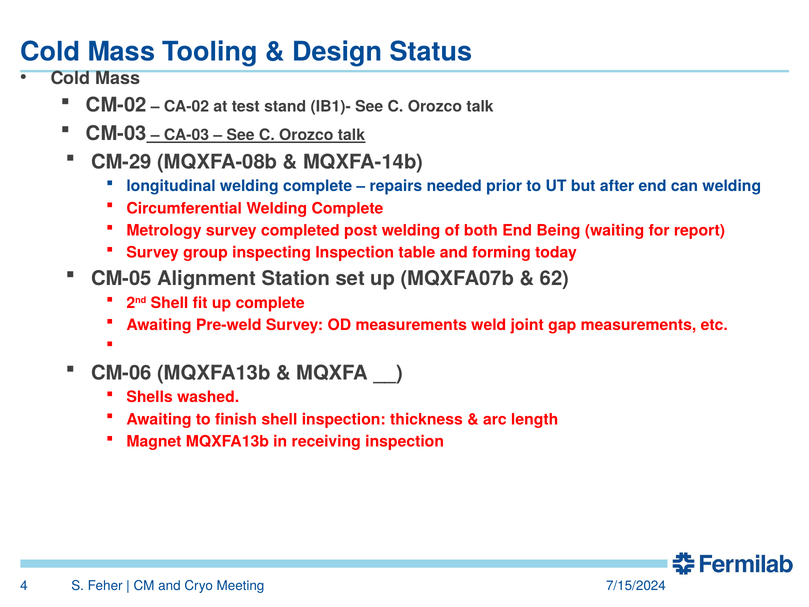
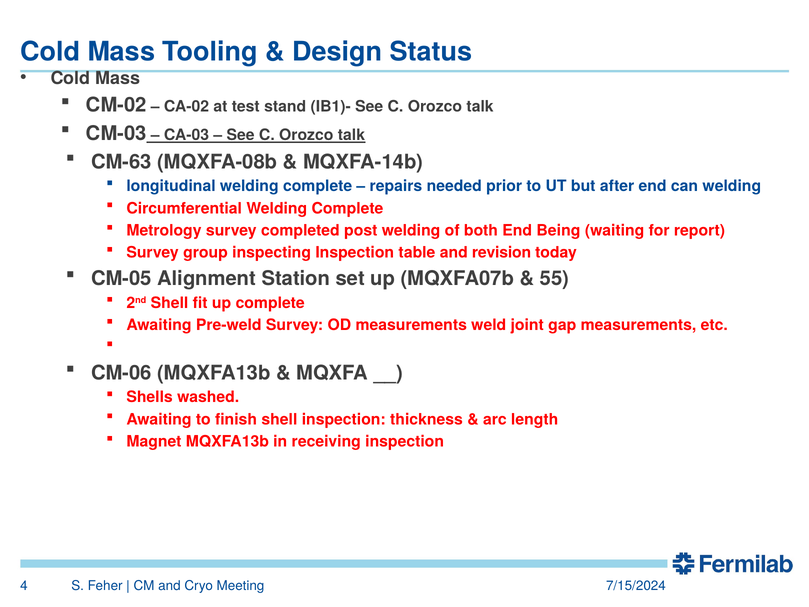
CM-29: CM-29 -> CM-63
forming: forming -> revision
62: 62 -> 55
